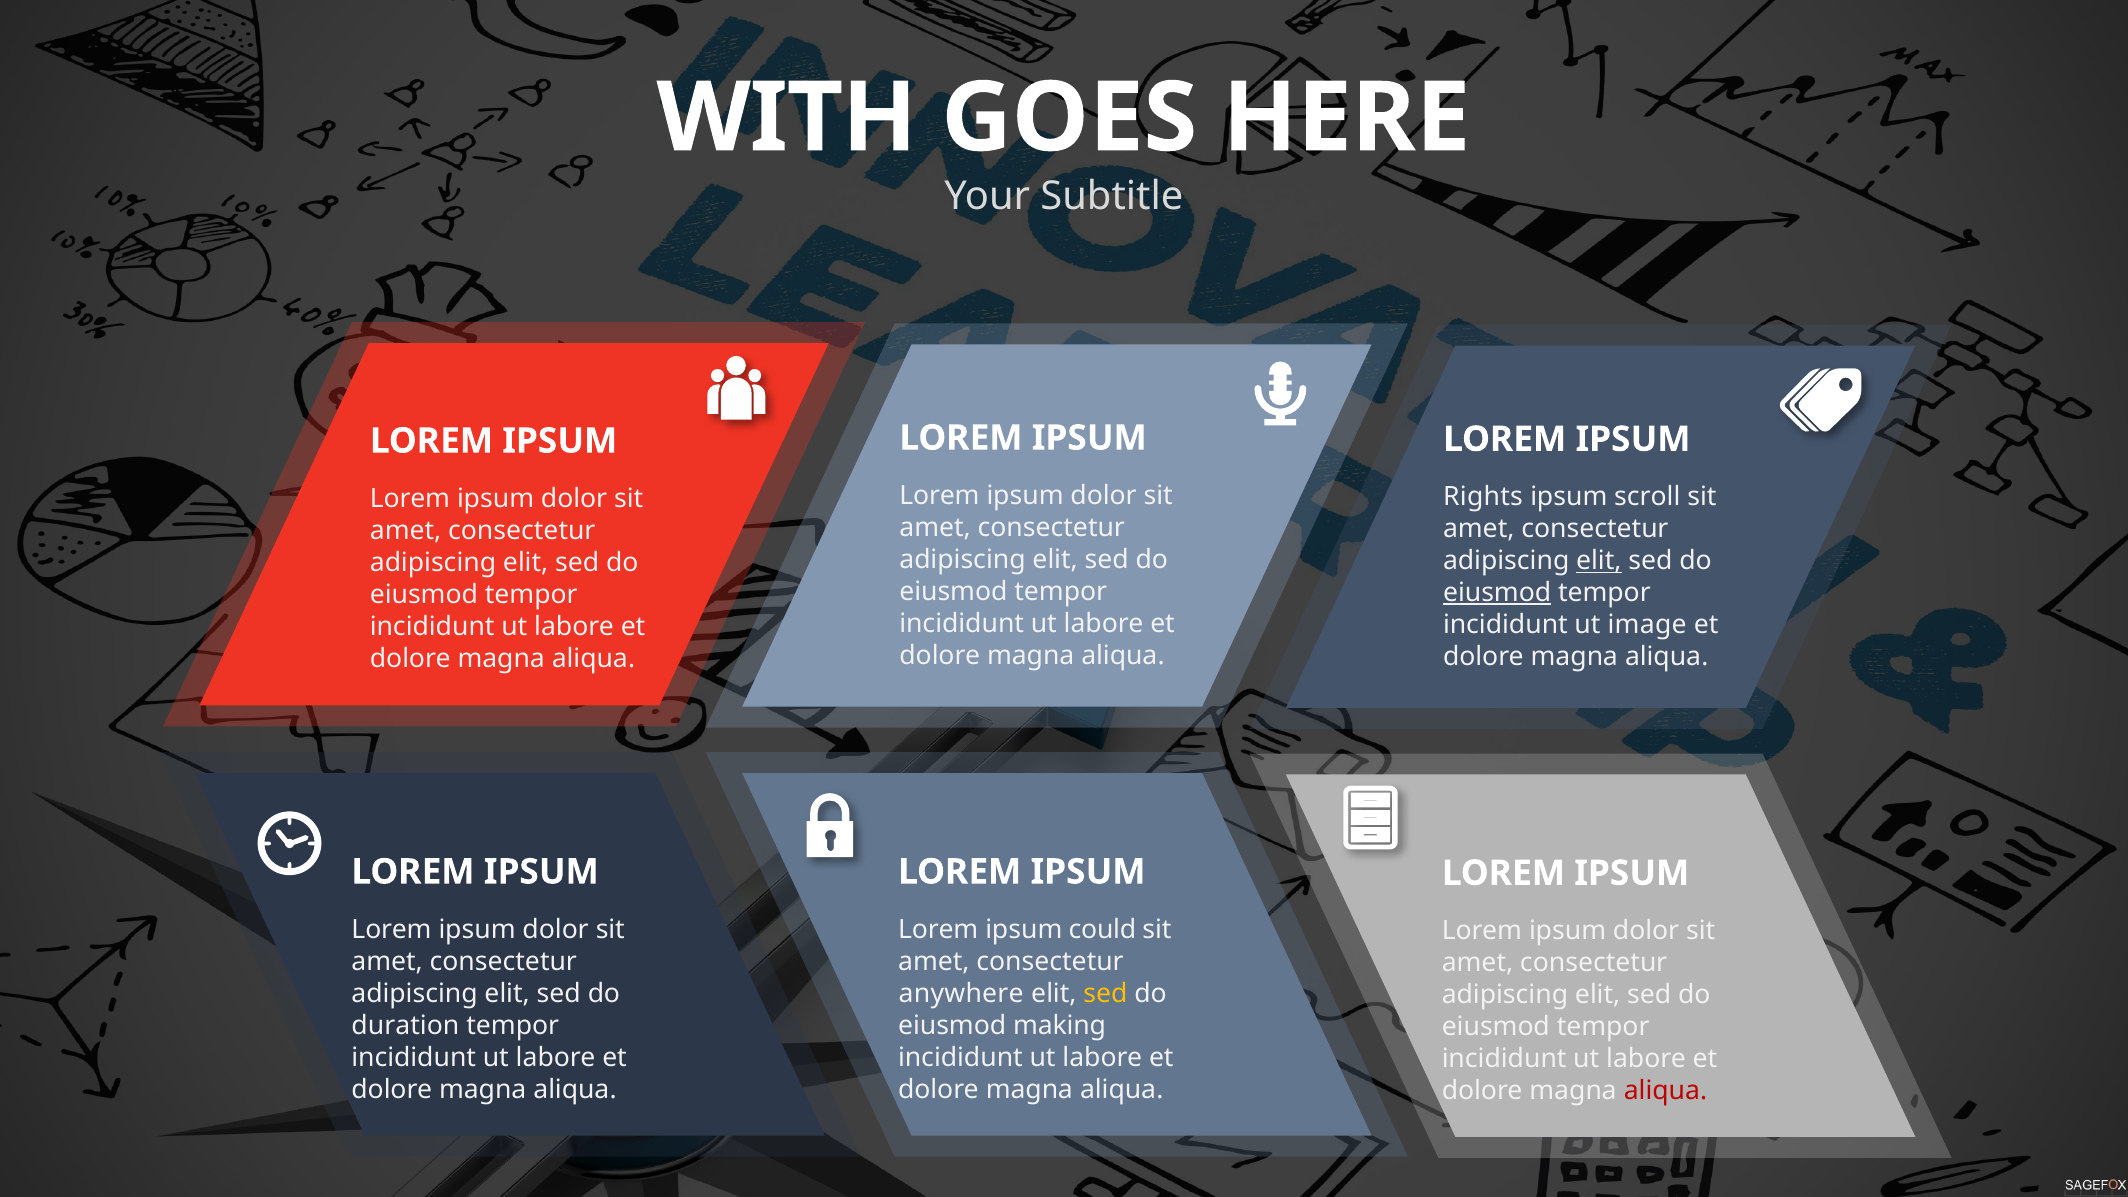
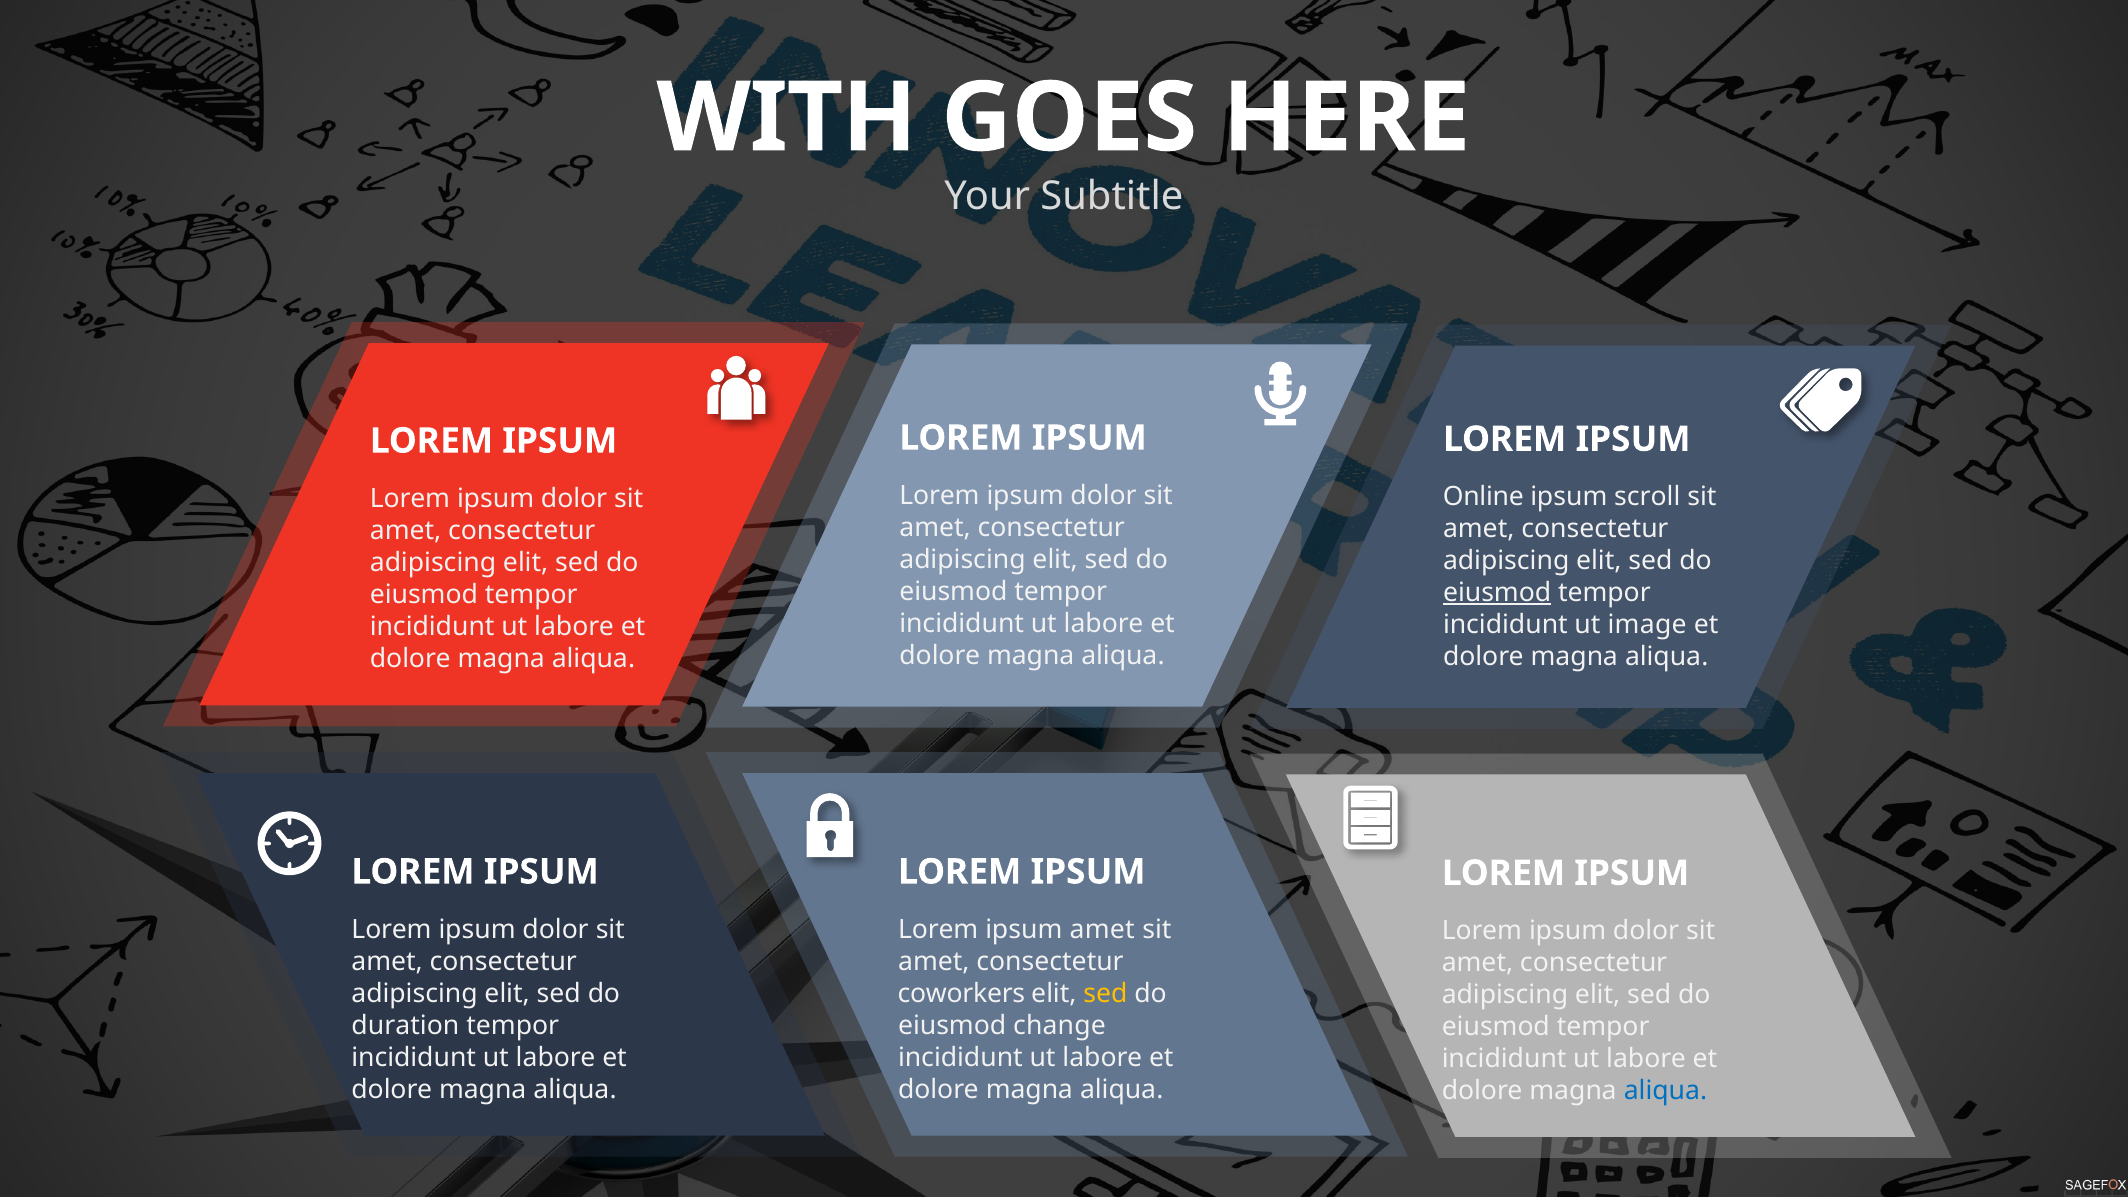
Rights: Rights -> Online
elit at (1599, 561) underline: present -> none
ipsum could: could -> amet
anywhere: anywhere -> coworkers
making: making -> change
aliqua at (1665, 1091) colour: red -> blue
